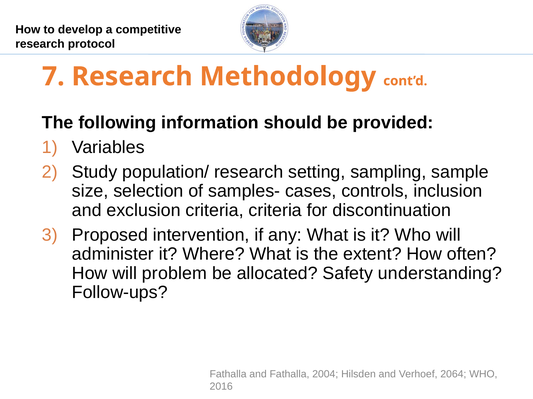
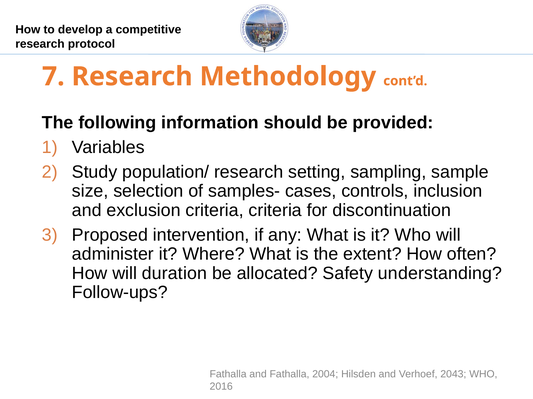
problem: problem -> duration
2064: 2064 -> 2043
